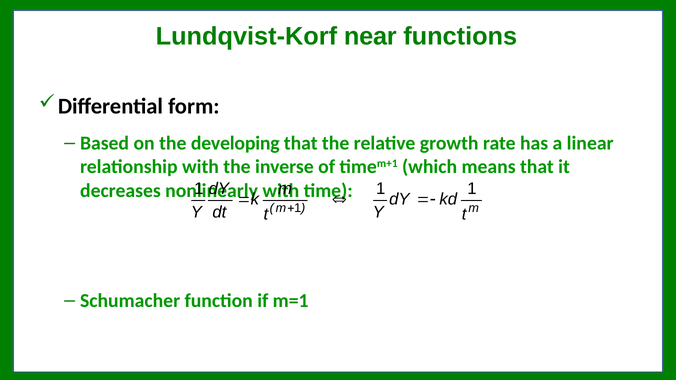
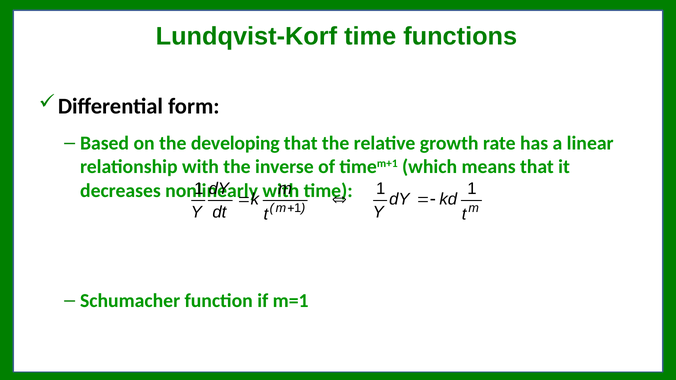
Lundqvist-Korf near: near -> time
